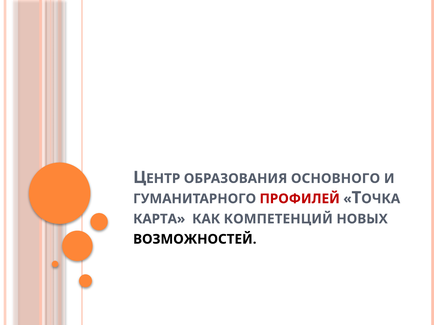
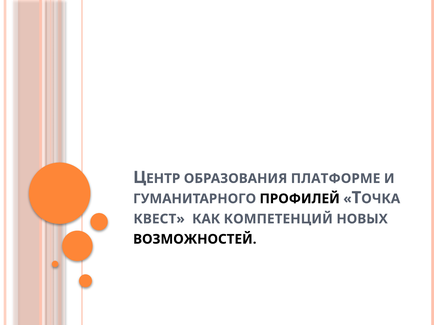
ОСНОВНОГО: ОСНОВНОГО -> ПЛАТФОРМЕ
ПРОФИЛЕЙ colour: red -> black
КАРТА: КАРТА -> КВЕСТ
